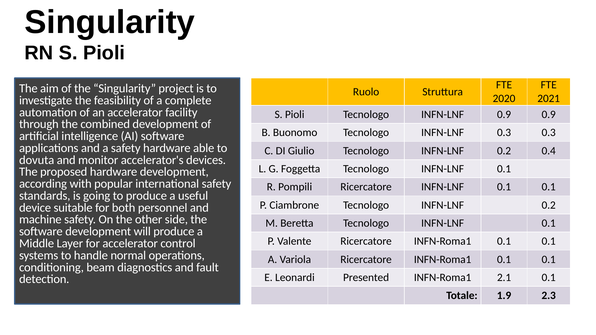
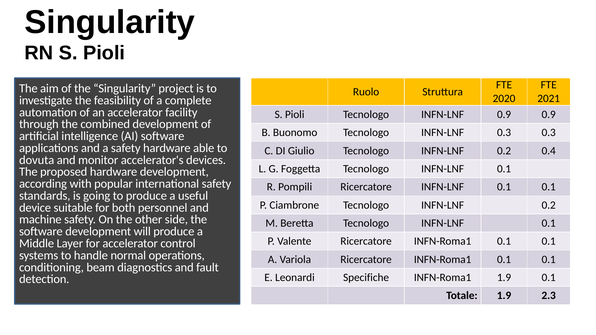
Presented: Presented -> Specifiche
INFN-Roma1 2.1: 2.1 -> 1.9
